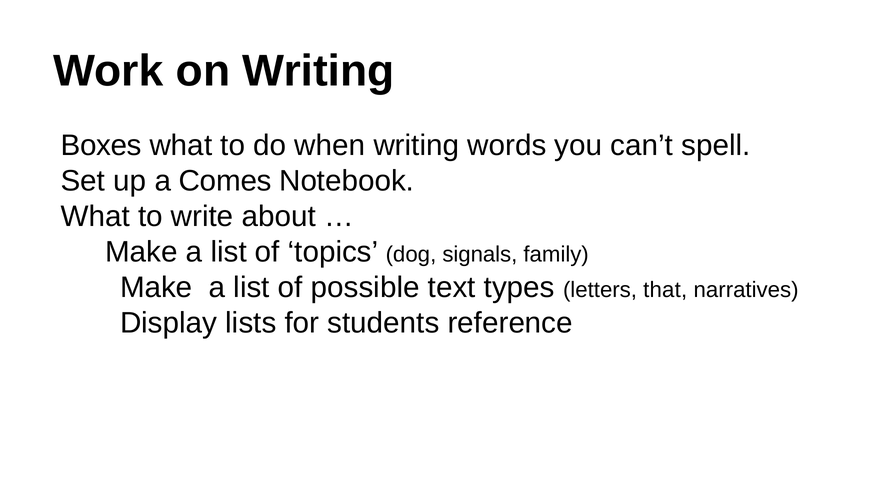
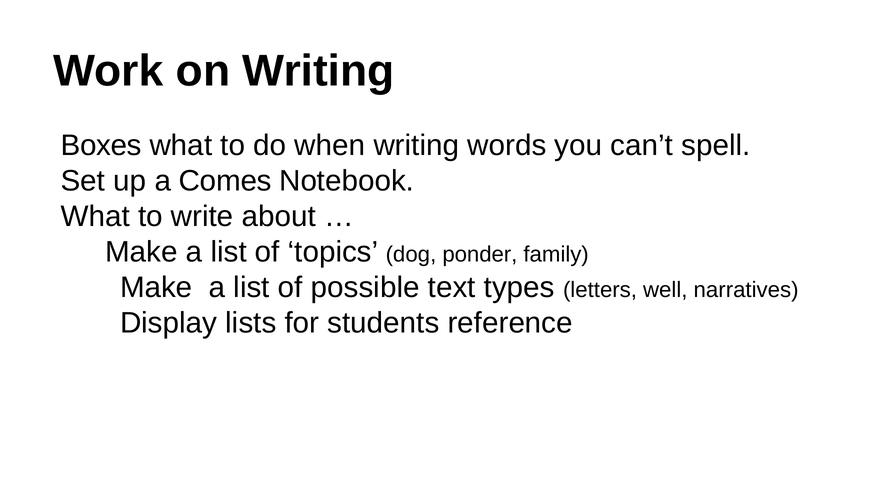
signals: signals -> ponder
that: that -> well
